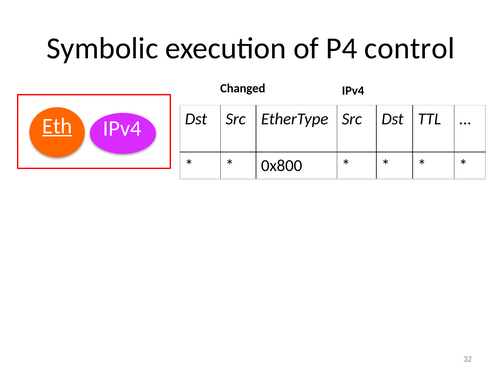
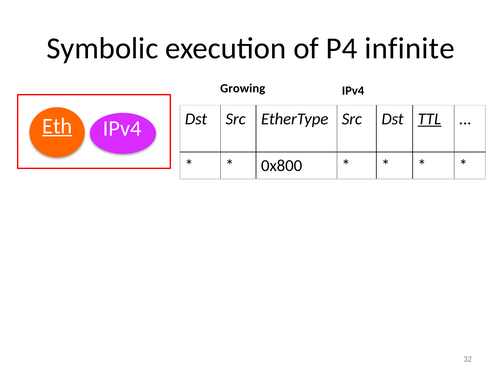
control: control -> infinite
Changed: Changed -> Growing
TTL underline: none -> present
